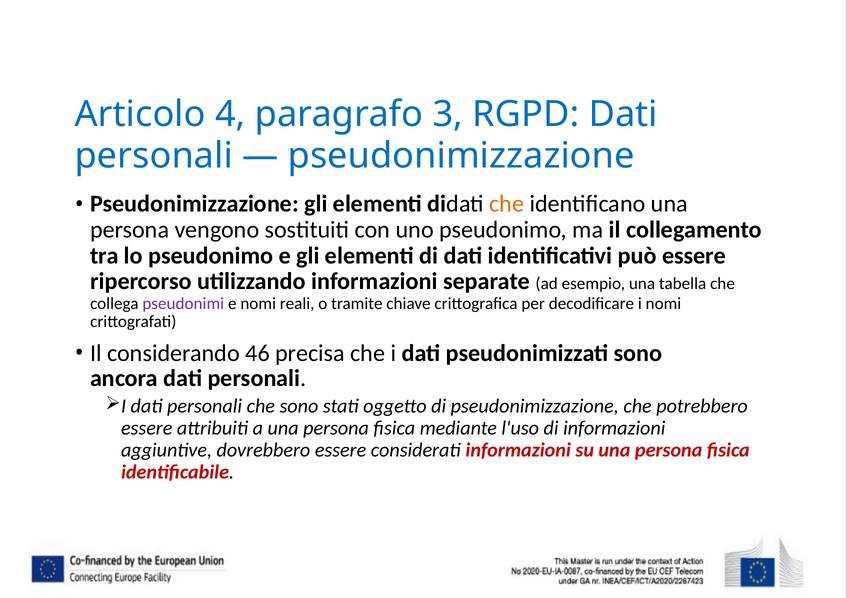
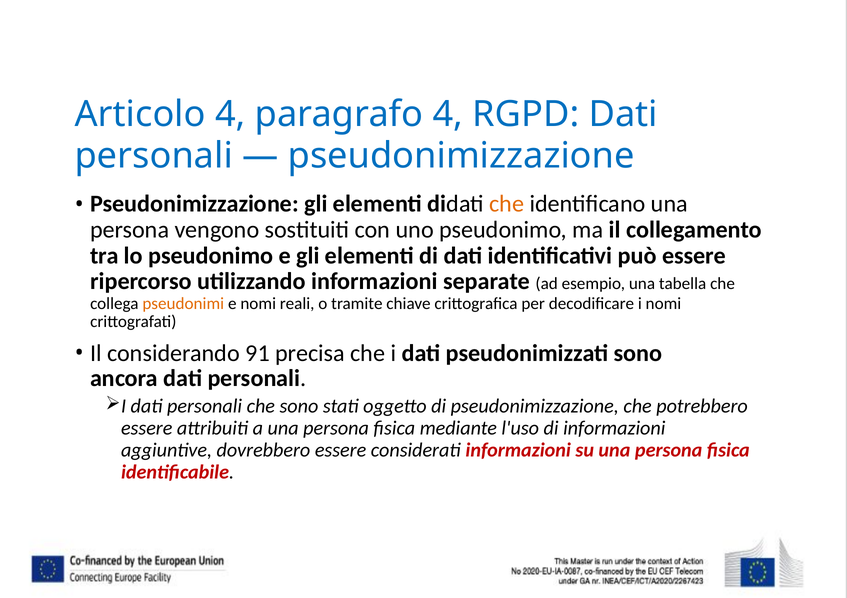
paragrafo 3: 3 -> 4
pseudonimi colour: purple -> orange
46: 46 -> 91
